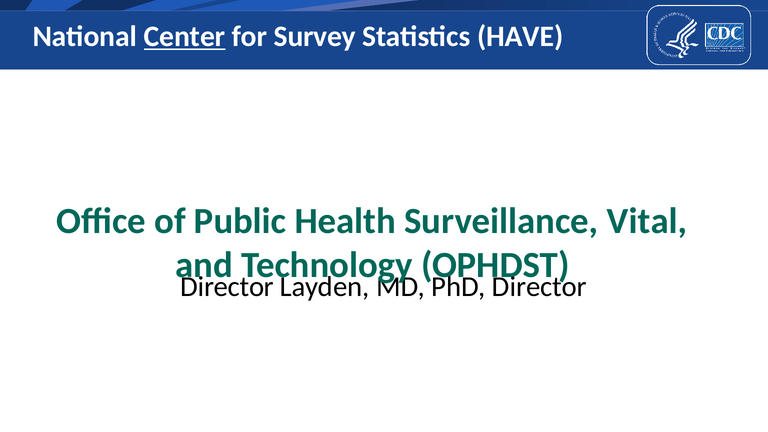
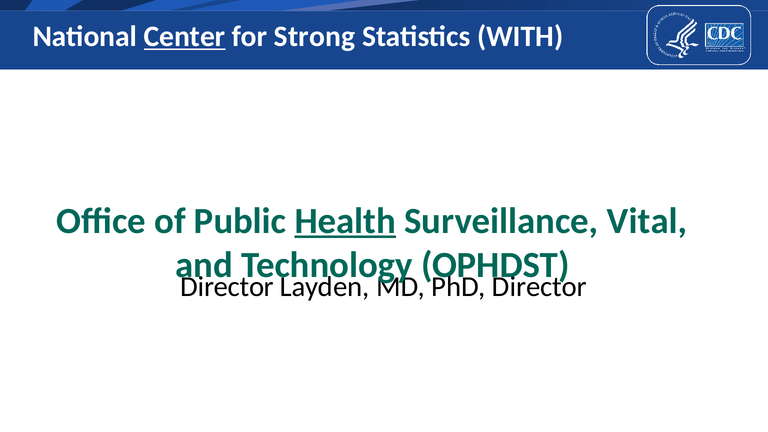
Survey: Survey -> Strong
HAVE: HAVE -> WITH
Health underline: none -> present
